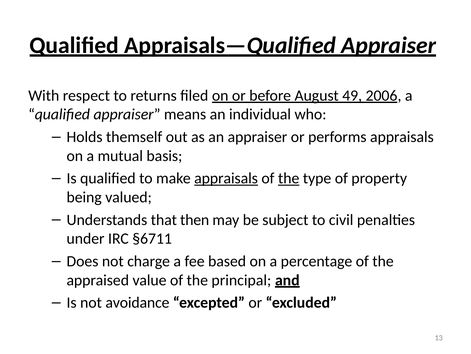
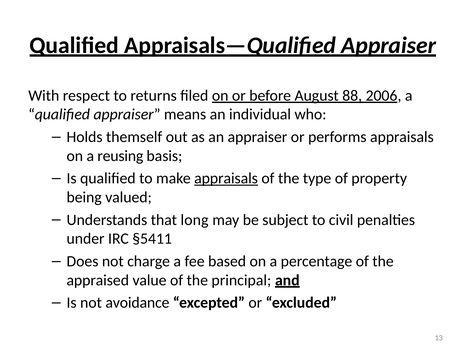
49: 49 -> 88
mutual: mutual -> reusing
the at (289, 178) underline: present -> none
then: then -> long
§6711: §6711 -> §5411
